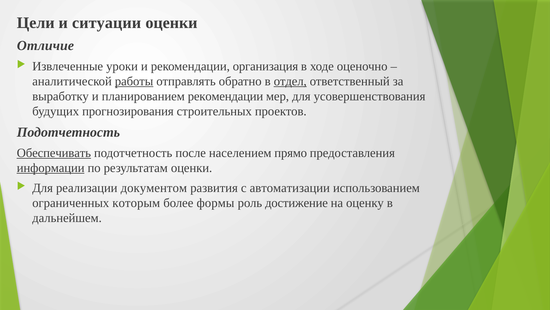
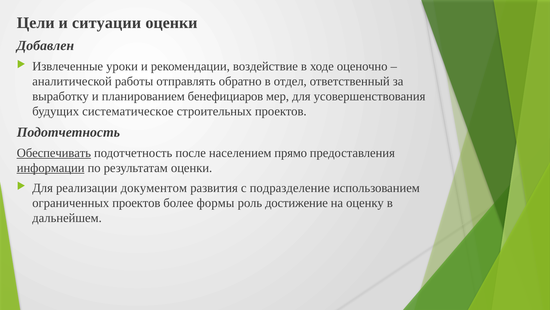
Отличие: Отличие -> Добавлен
организация: организация -> воздействие
работы underline: present -> none
отдел underline: present -> none
планированием рекомендации: рекомендации -> бенефициаров
прогнозирования: прогнозирования -> систематическое
автоматизации: автоматизации -> подразделение
ограниченных которым: которым -> проектов
